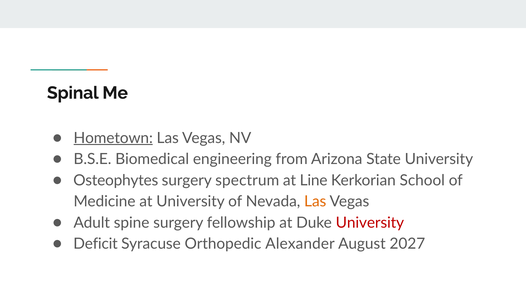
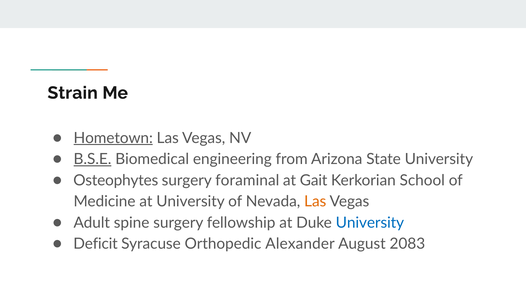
Spinal: Spinal -> Strain
B.S.E underline: none -> present
spectrum: spectrum -> foraminal
Line: Line -> Gait
University at (370, 223) colour: red -> blue
2027: 2027 -> 2083
